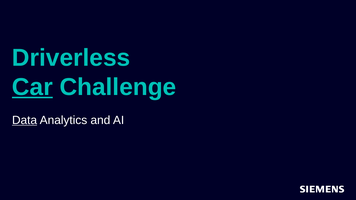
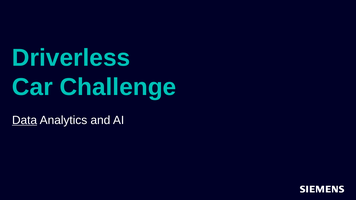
Car underline: present -> none
